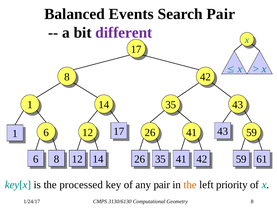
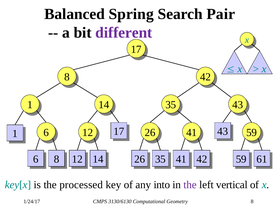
Events: Events -> Spring
any pair: pair -> into
the at (190, 184) colour: orange -> purple
priority: priority -> vertical
